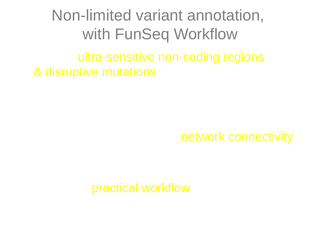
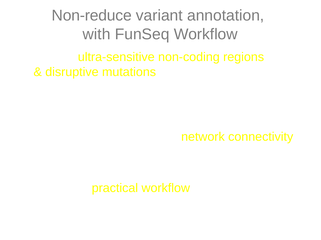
Non-limited: Non-limited -> Non-reduce
